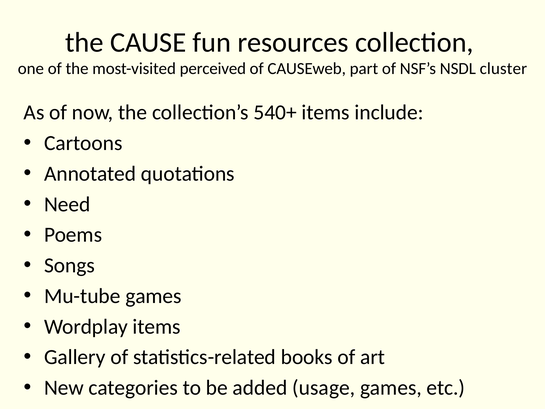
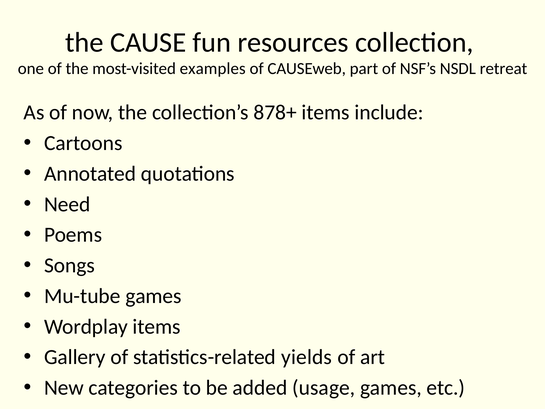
perceived: perceived -> examples
cluster: cluster -> retreat
540+: 540+ -> 878+
books: books -> yields
